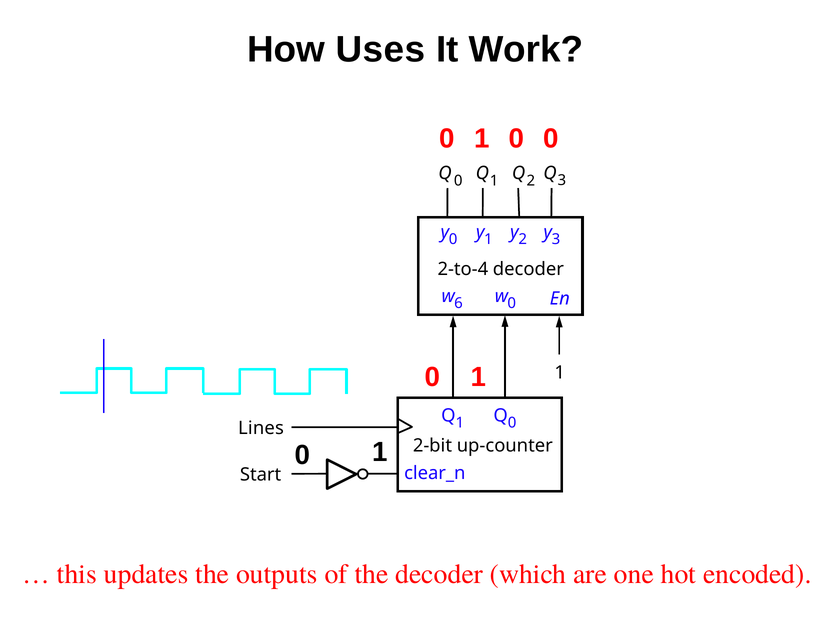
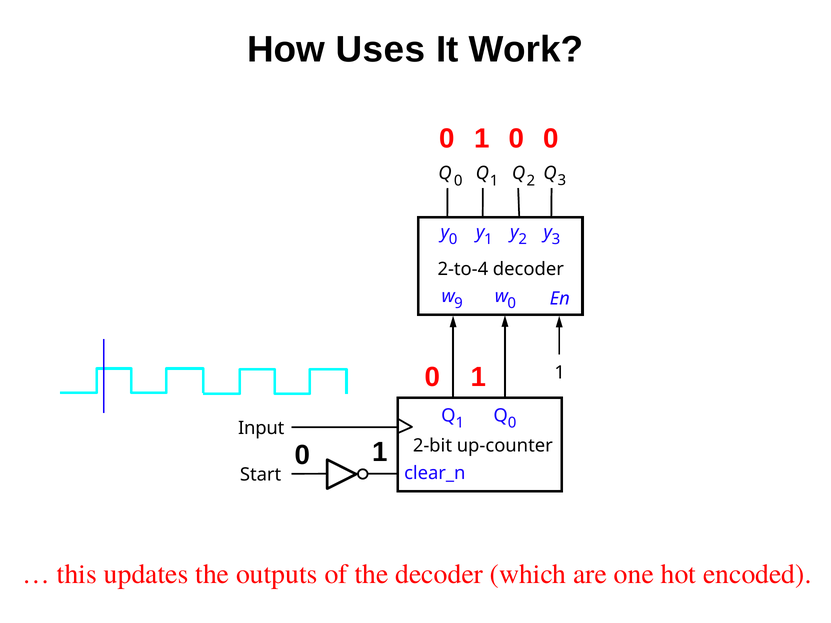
6: 6 -> 9
Lines: Lines -> Input
